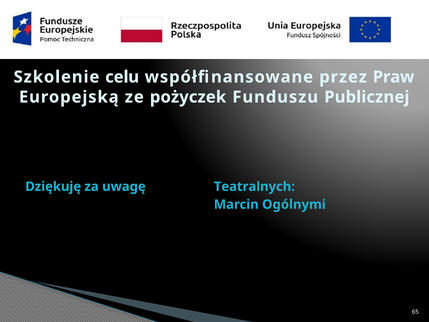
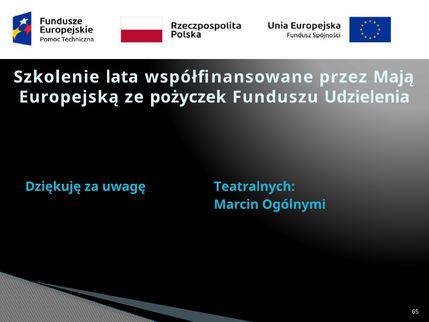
celu: celu -> lata
Praw: Praw -> Mają
Publicznej: Publicznej -> Udzielenia
